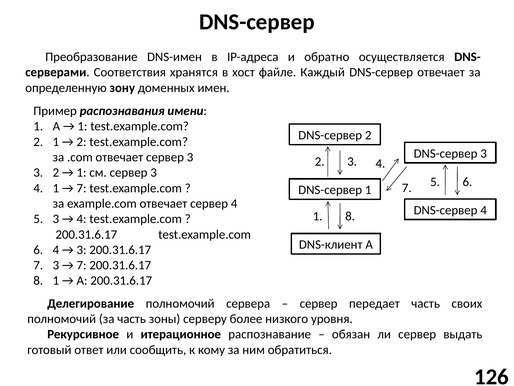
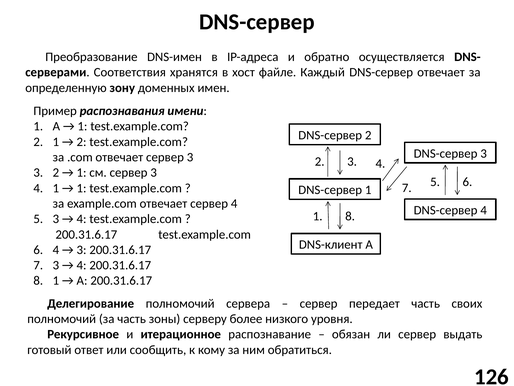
7 at (81, 188): 7 -> 1
7 at (81, 265): 7 -> 4
